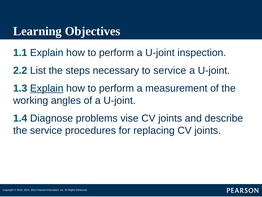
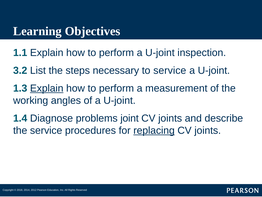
2.2: 2.2 -> 3.2
vise: vise -> joint
replacing underline: none -> present
